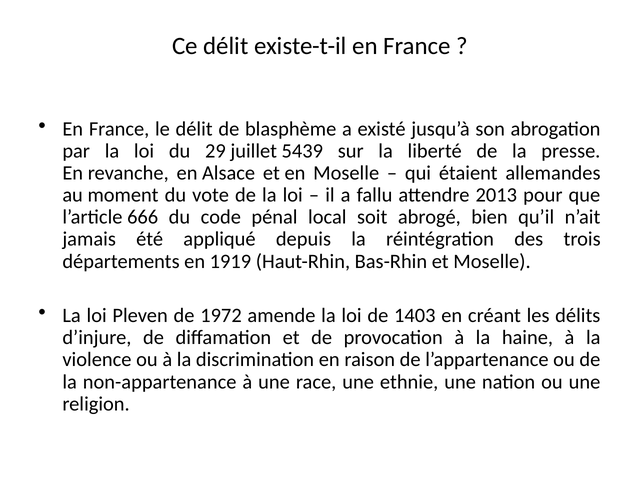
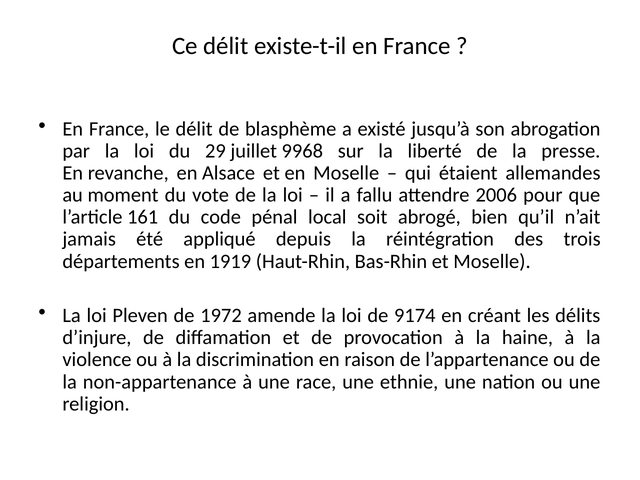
5439: 5439 -> 9968
2013: 2013 -> 2006
666: 666 -> 161
1403: 1403 -> 9174
